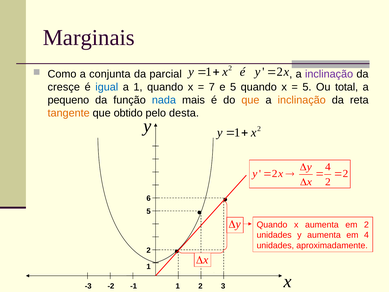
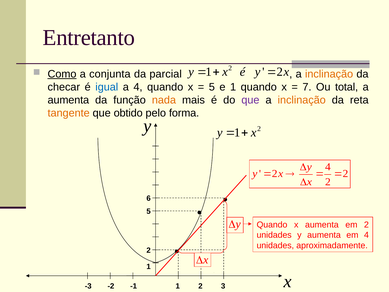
Marginais: Marginais -> Entretanto
Como underline: none -> present
inclinação at (329, 74) colour: purple -> orange
cresçe: cresçe -> checar
a 1: 1 -> 4
7 at (212, 87): 7 -> 5
e 5: 5 -> 1
5 at (307, 87): 5 -> 7
pequeno at (68, 100): pequeno -> aumenta
nada colour: blue -> orange
que at (250, 100) colour: orange -> purple
desta: desta -> forma
